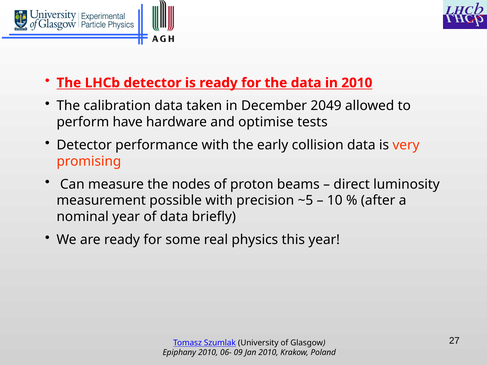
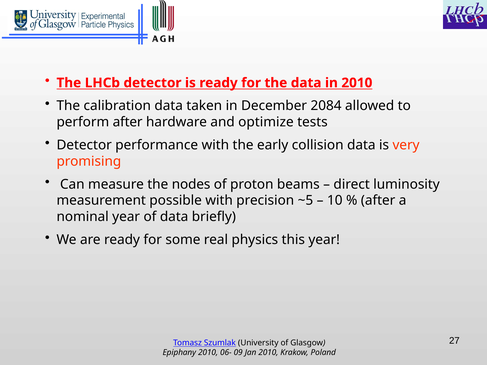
2049: 2049 -> 2084
perform have: have -> after
optimise: optimise -> optimize
